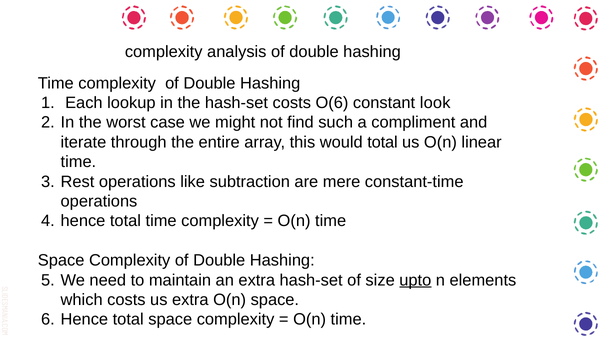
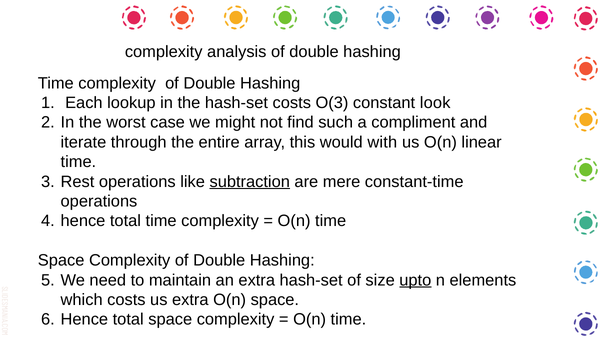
O(6: O(6 -> O(3
would total: total -> with
subtraction underline: none -> present
